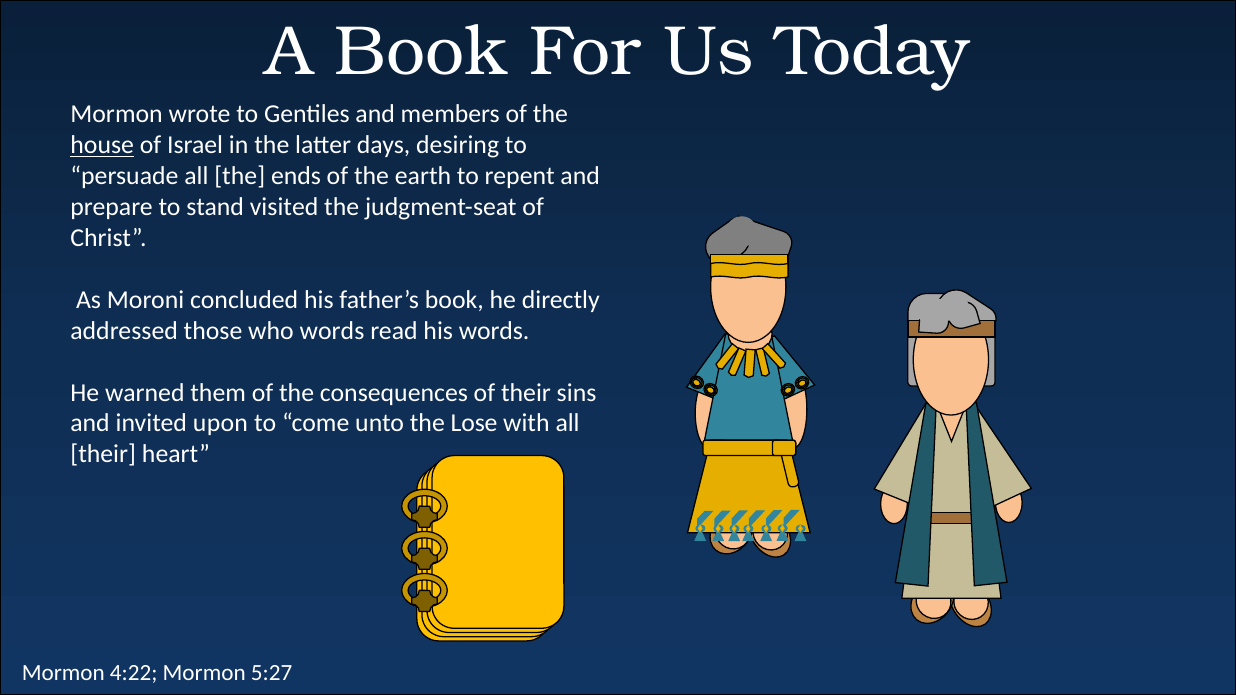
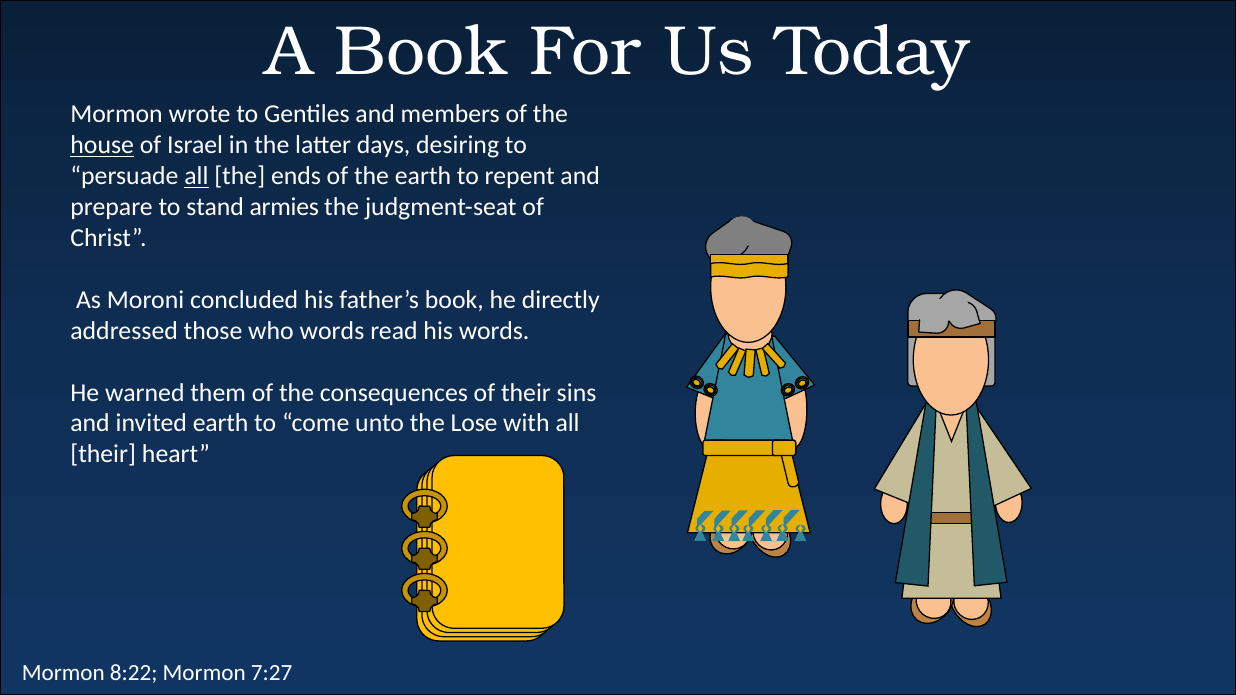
all at (196, 176) underline: none -> present
visited: visited -> armies
invited upon: upon -> earth
4:22: 4:22 -> 8:22
5:27: 5:27 -> 7:27
